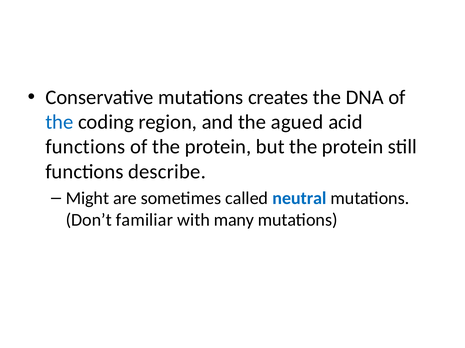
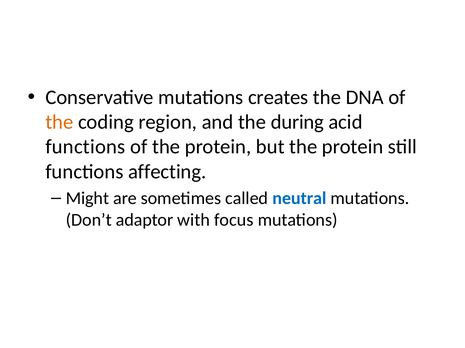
the at (59, 122) colour: blue -> orange
agued: agued -> during
describe: describe -> affecting
familiar: familiar -> adaptor
many: many -> focus
